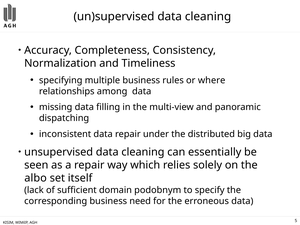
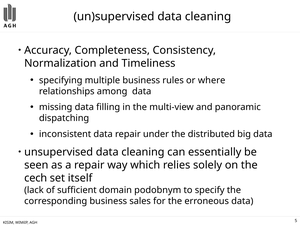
albo: albo -> cech
need: need -> sales
